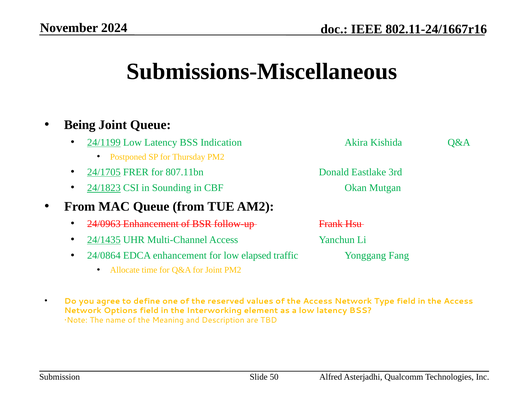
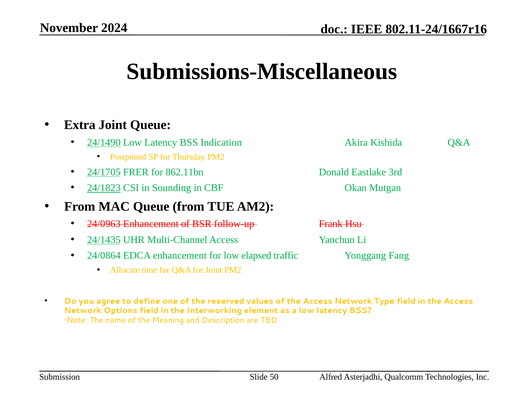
Being: Being -> Extra
24/1199: 24/1199 -> 24/1490
807.11bn: 807.11bn -> 862.11bn
